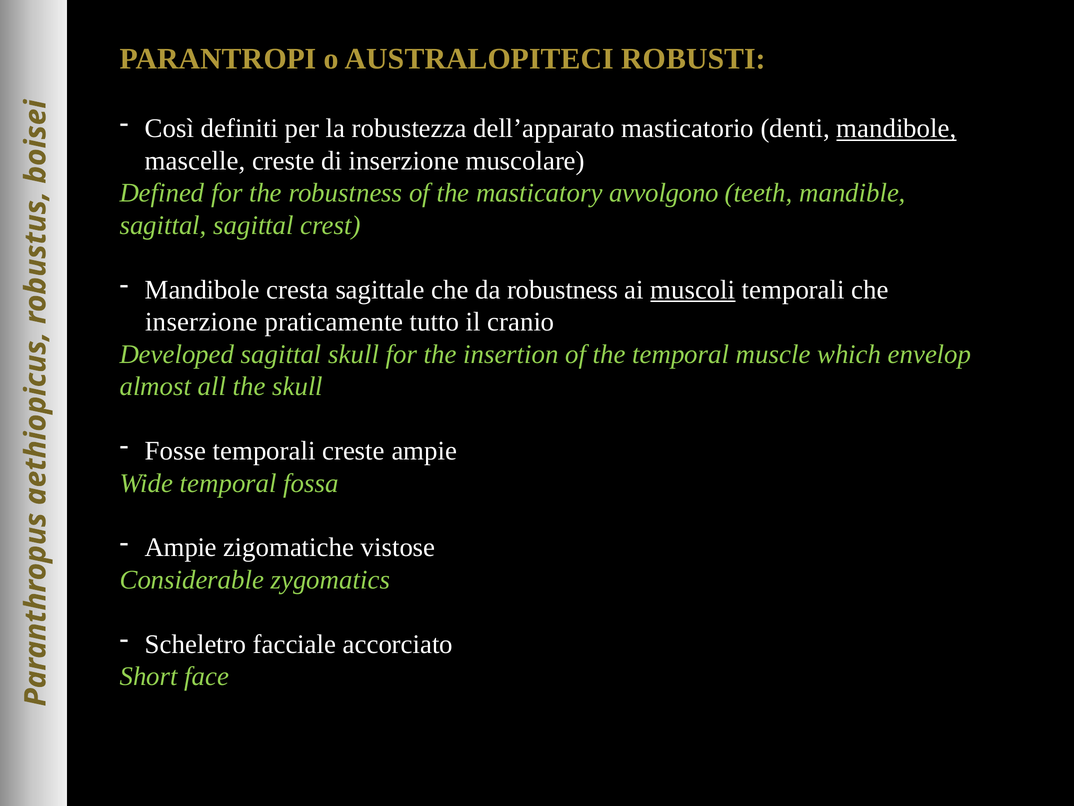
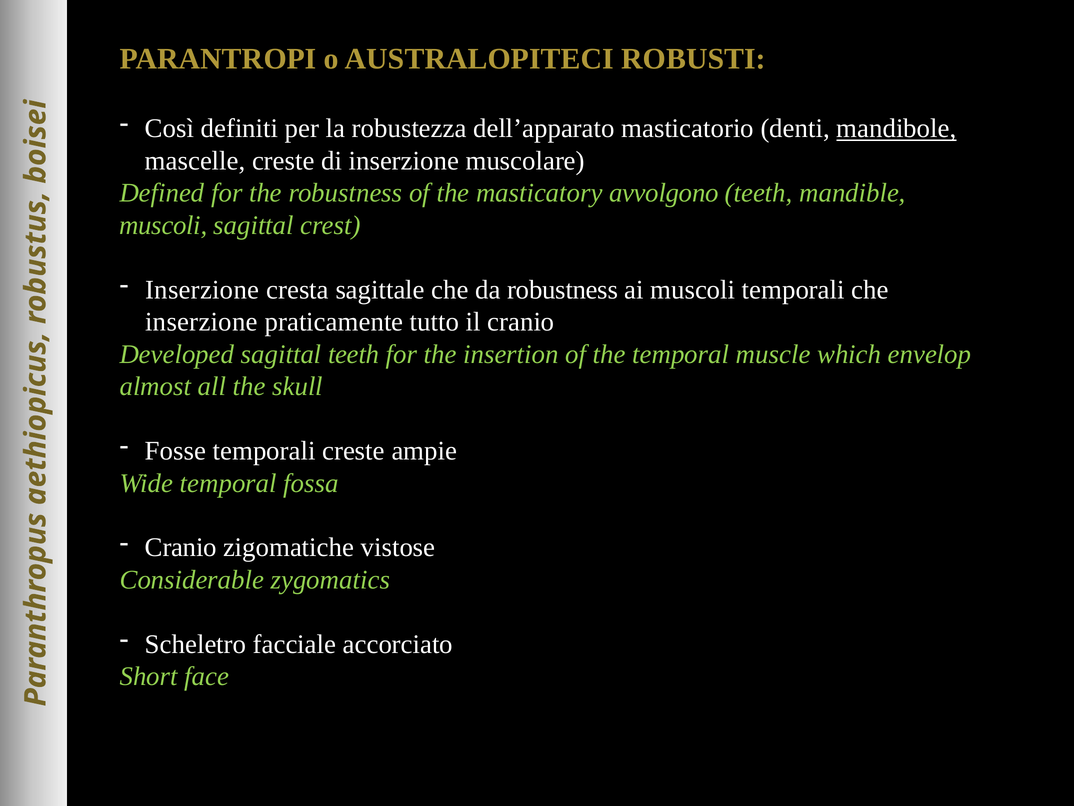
sagittal at (163, 225): sagittal -> muscoli
Mandibole at (202, 290): Mandibole -> Inserzione
muscoli at (693, 290) underline: present -> none
sagittal skull: skull -> teeth
Ampie at (181, 547): Ampie -> Cranio
